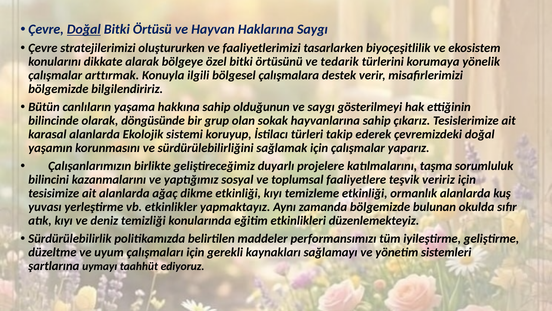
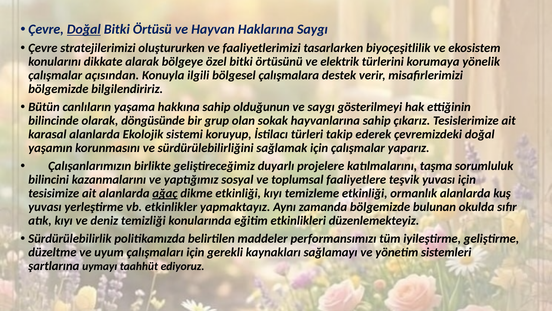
tedarik: tedarik -> elektrik
arttırmak: arttırmak -> açısından
teşvik veririz: veririz -> yuvası
ağaç underline: none -> present
